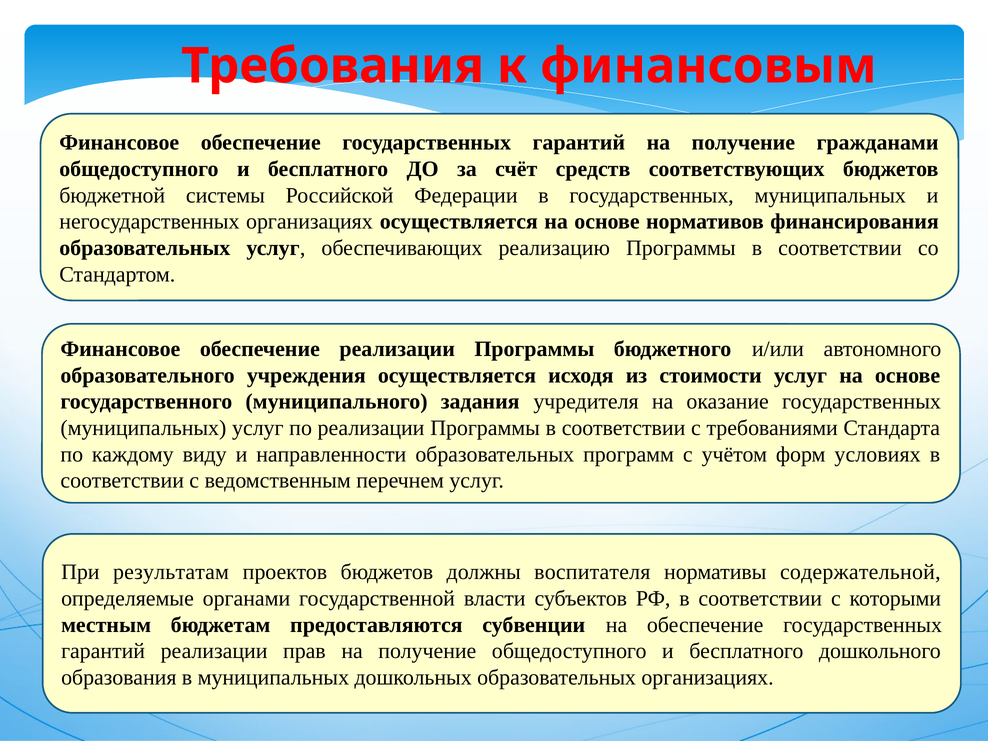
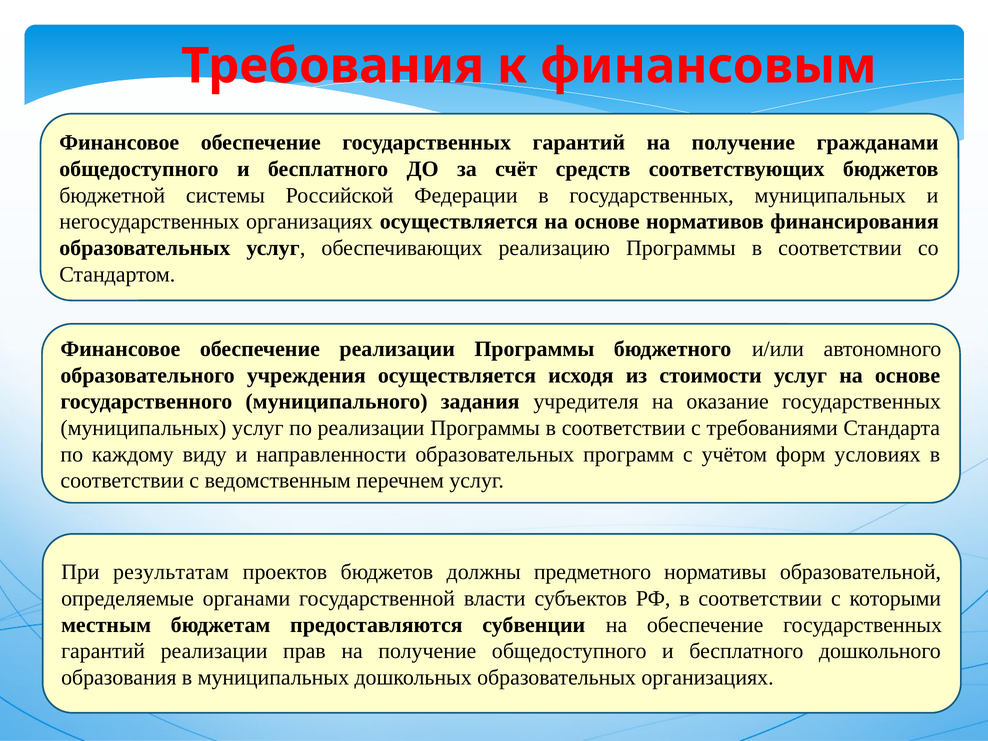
воспитателя: воспитателя -> предметного
содержательной: содержательной -> образовательной
